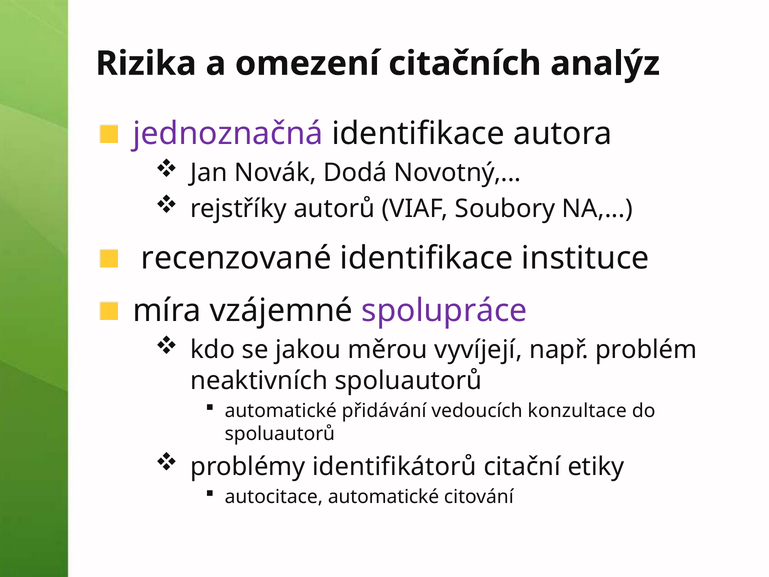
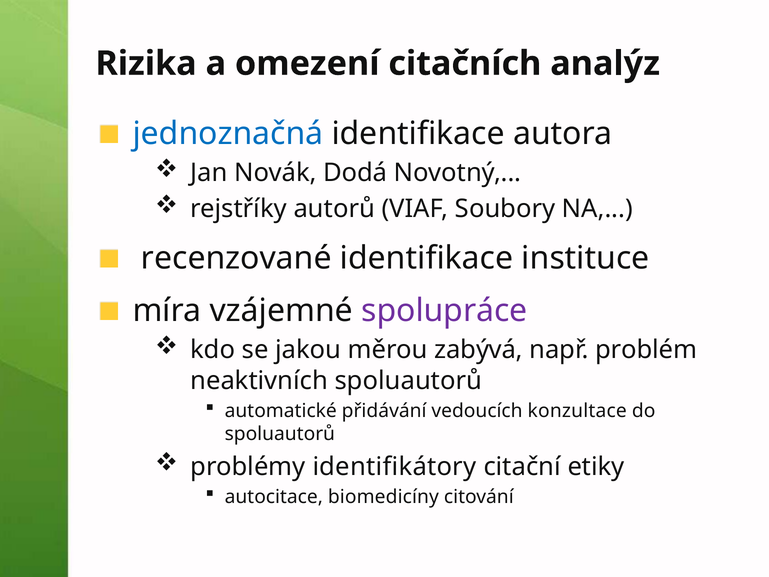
jednoznačná colour: purple -> blue
vyvíjejí: vyvíjejí -> zabývá
identifikátorů: identifikátorů -> identifikátory
autocitace automatické: automatické -> biomedicíny
